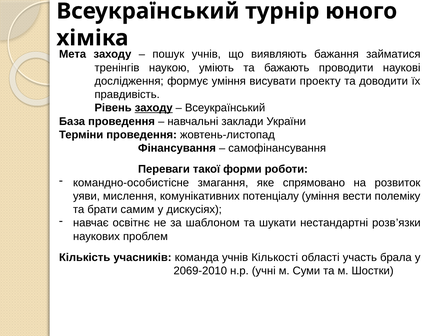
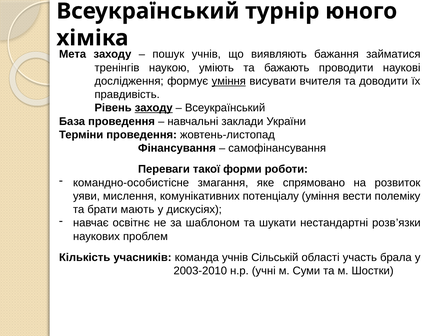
уміння at (229, 81) underline: none -> present
проекту: проекту -> вчителя
самим: самим -> мають
Кількості: Кількості -> Сільській
2069-2010: 2069-2010 -> 2003-2010
